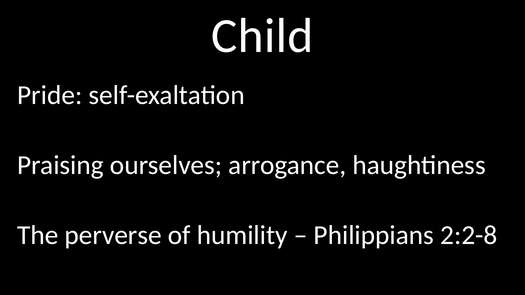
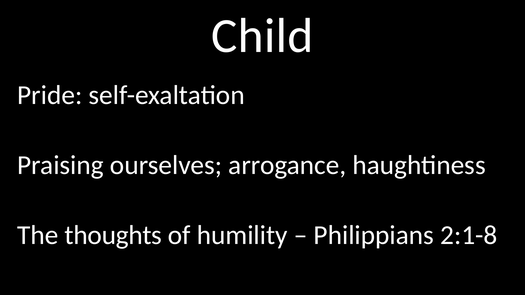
perverse: perverse -> thoughts
2:2-8: 2:2-8 -> 2:1-8
